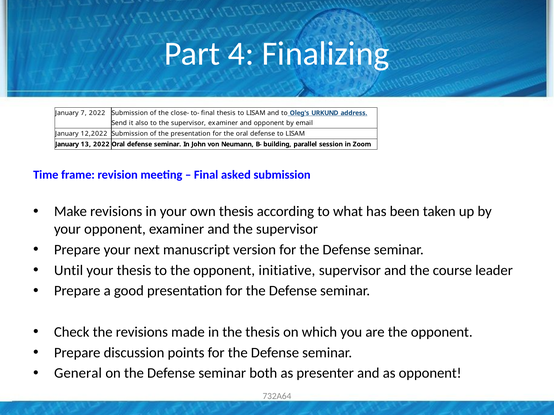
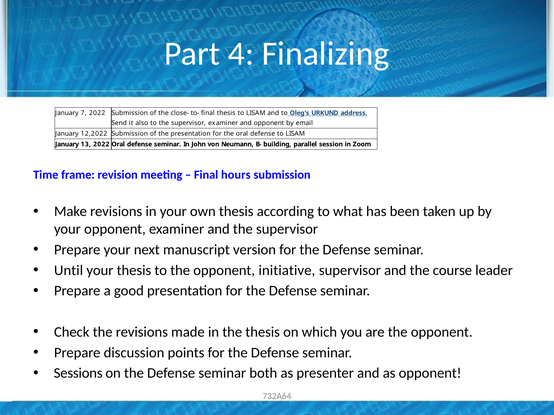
asked: asked -> hours
General: General -> Sessions
